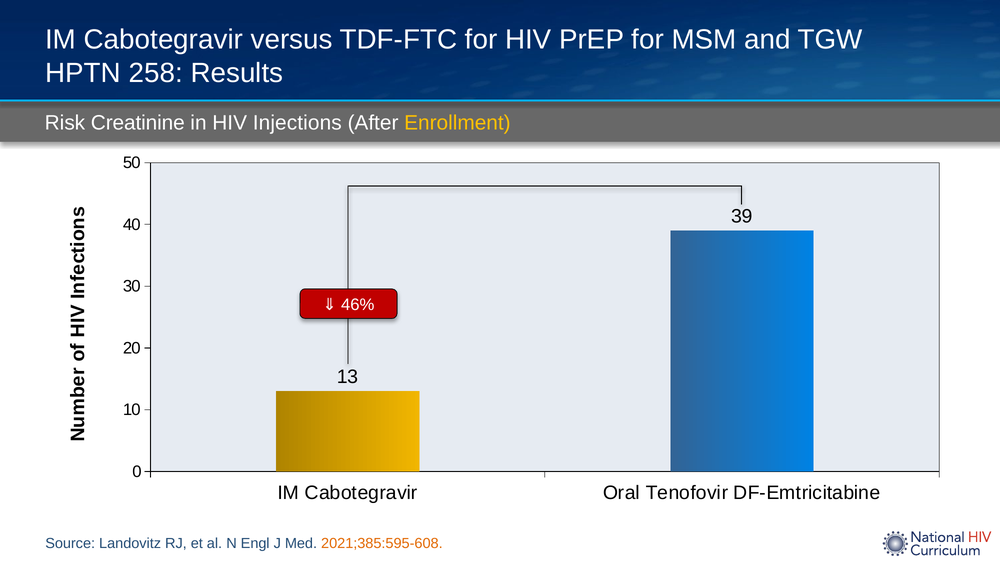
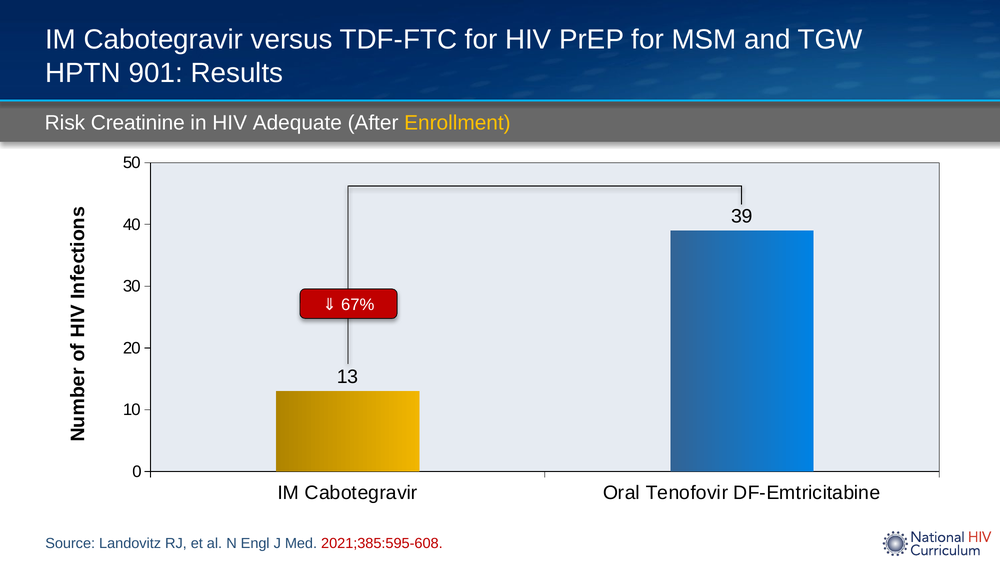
258: 258 -> 901
Injections: Injections -> Adequate
46%: 46% -> 67%
2021;385:595-608 colour: orange -> red
